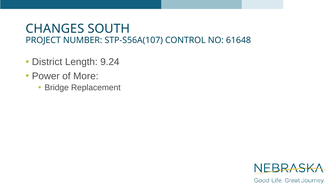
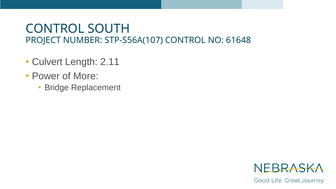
CHANGES at (55, 29): CHANGES -> CONTROL
District: District -> Culvert
9.24: 9.24 -> 2.11
